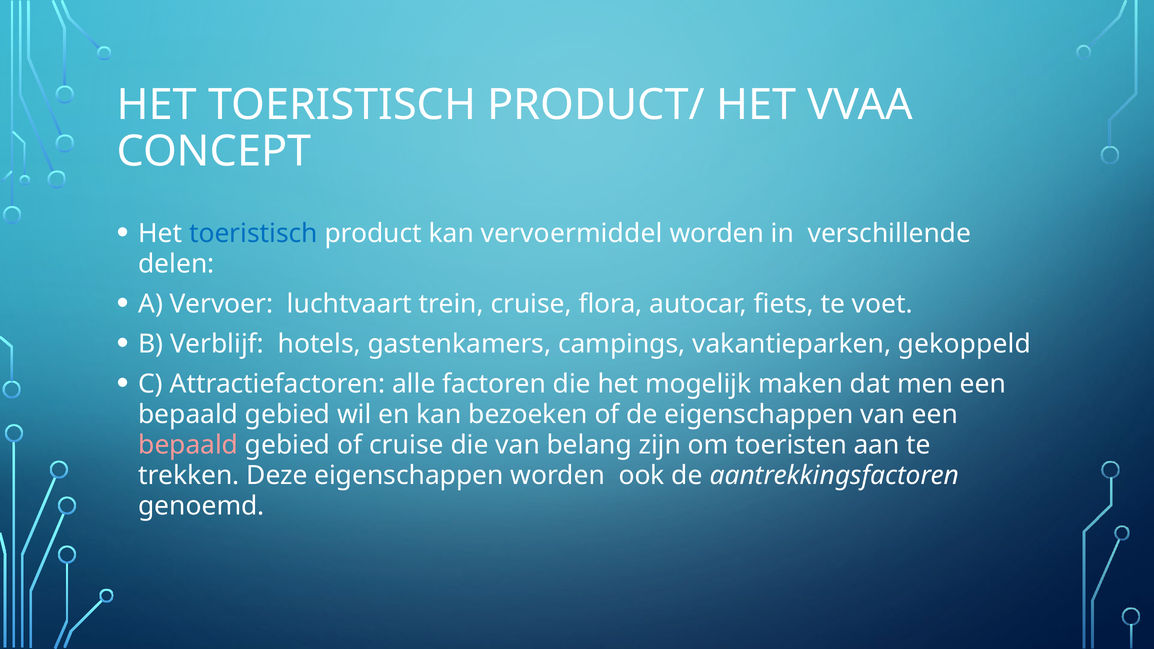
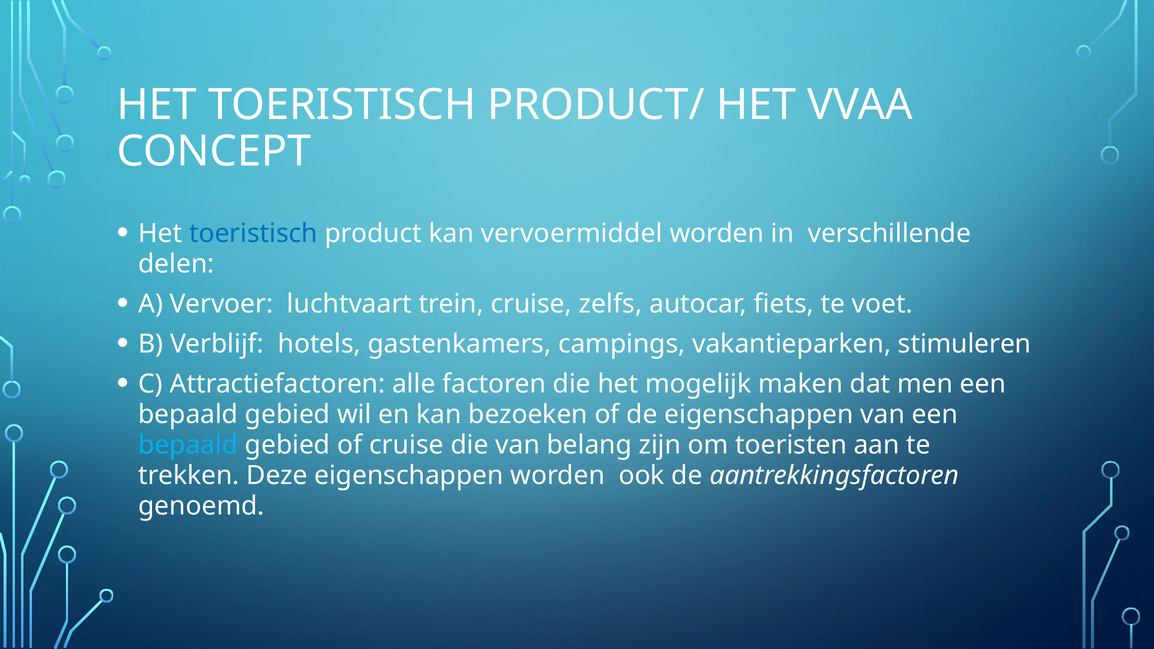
flora: flora -> zelfs
gekoppeld: gekoppeld -> stimuleren
bepaald at (188, 445) colour: pink -> light blue
